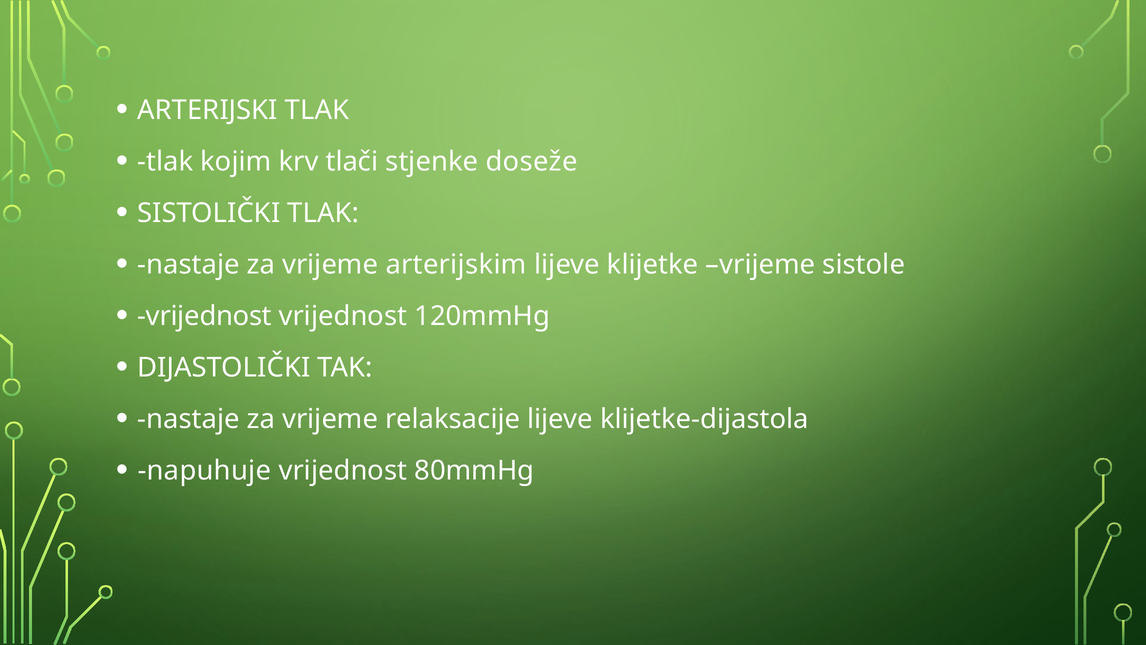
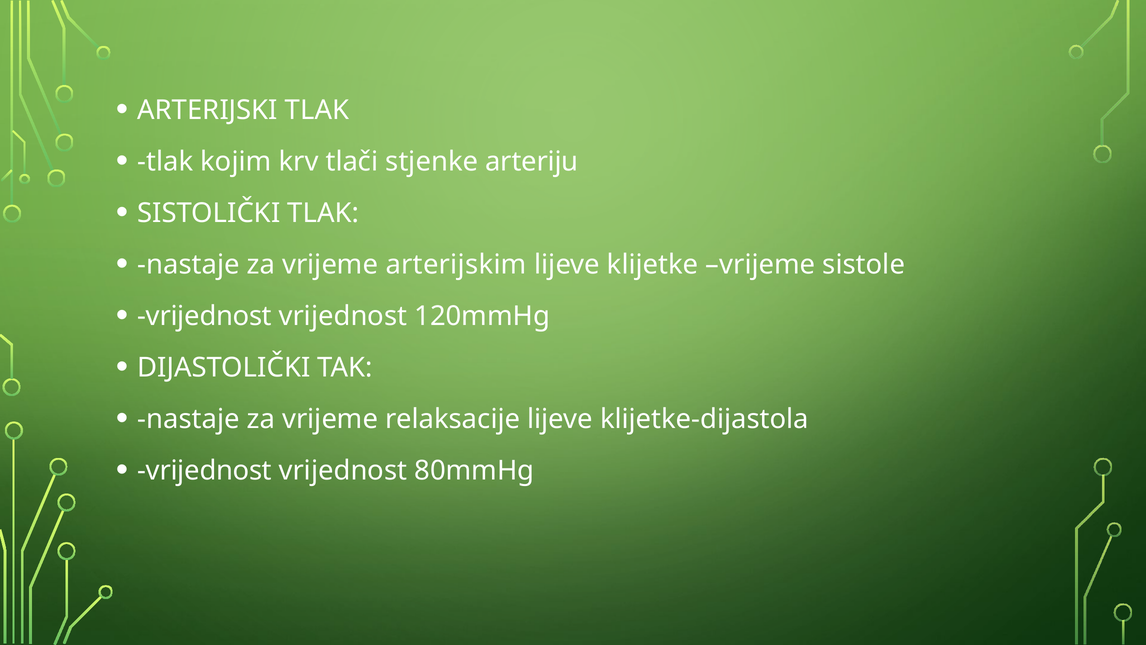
doseže: doseže -> arteriju
napuhuje at (204, 470): napuhuje -> vrijednost
